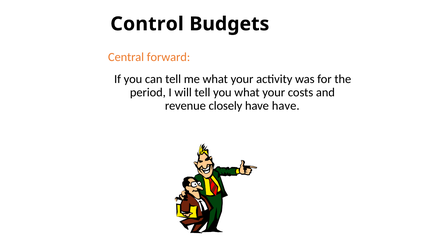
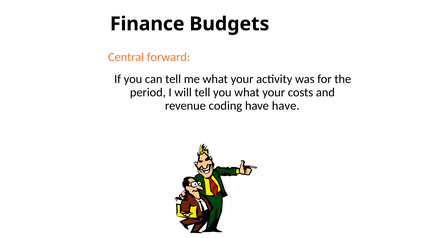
Control: Control -> Finance
closely: closely -> coding
